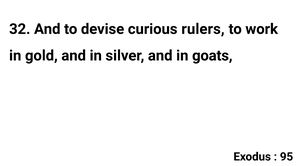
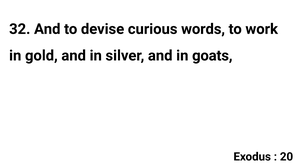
rulers: rulers -> words
95: 95 -> 20
